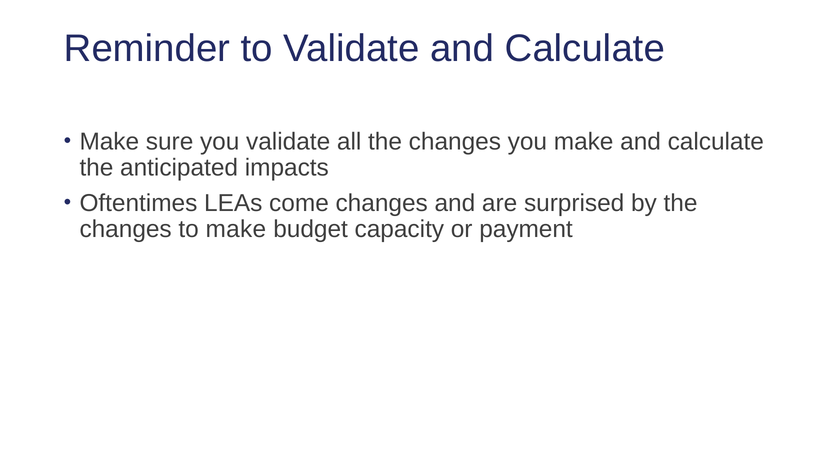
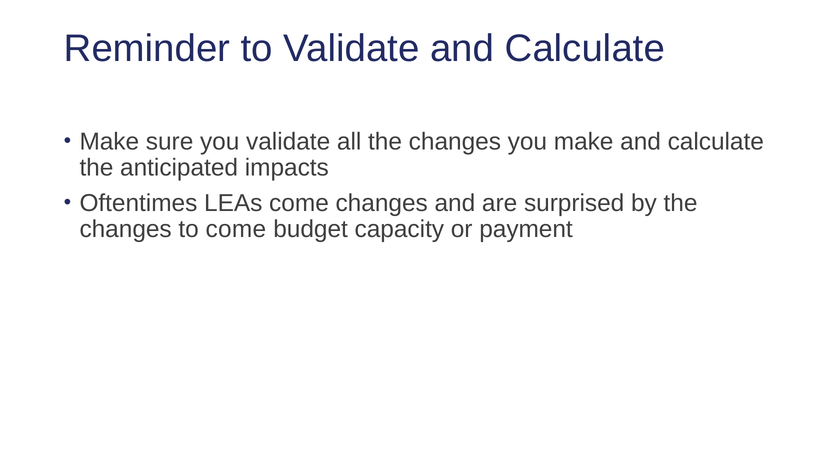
to make: make -> come
